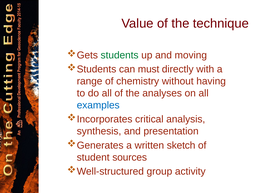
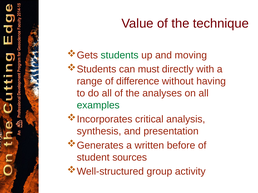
chemistry: chemistry -> difference
examples colour: blue -> green
sketch: sketch -> before
